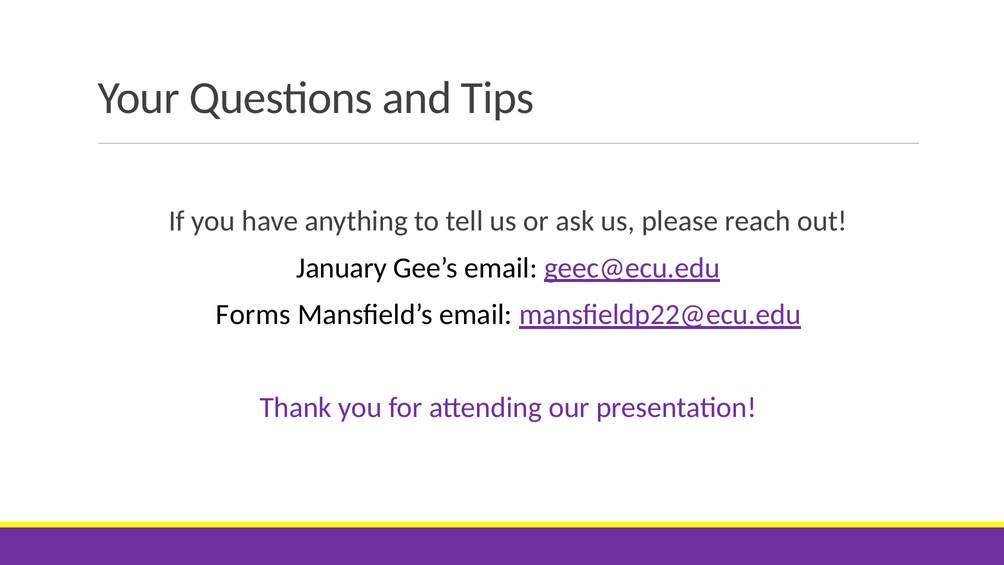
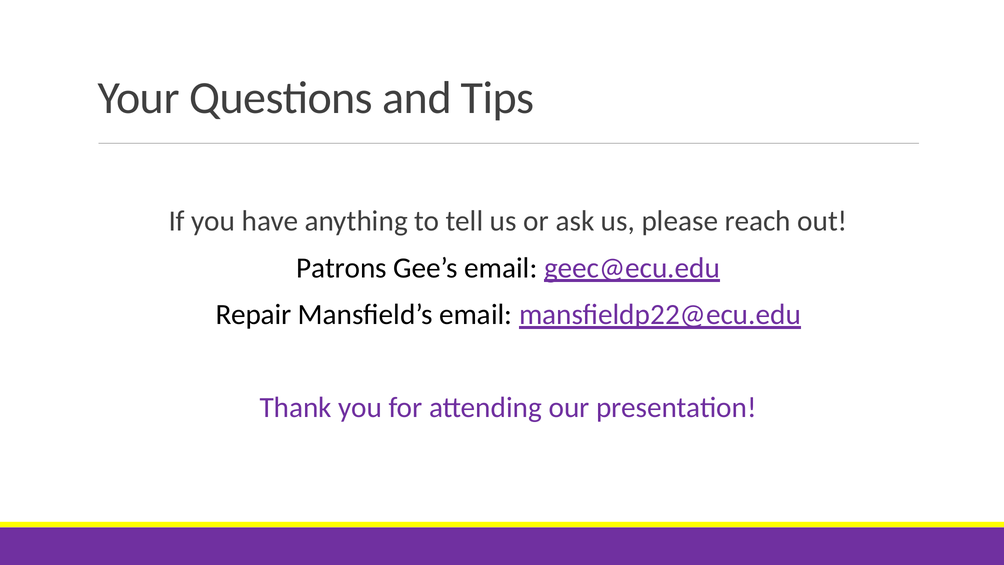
January: January -> Patrons
Forms: Forms -> Repair
